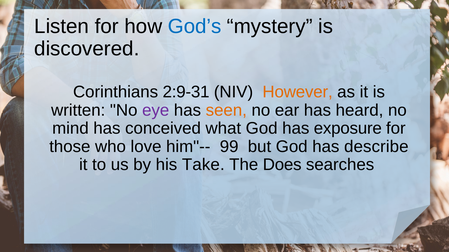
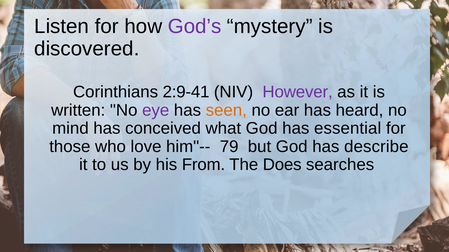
God’s colour: blue -> purple
2:9-31: 2:9-31 -> 2:9-41
However colour: orange -> purple
exposure: exposure -> essential
99: 99 -> 79
Take: Take -> From
